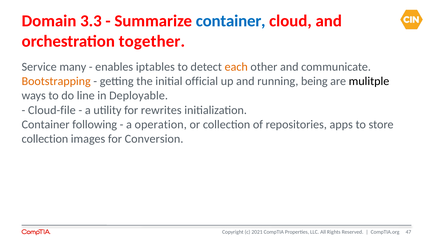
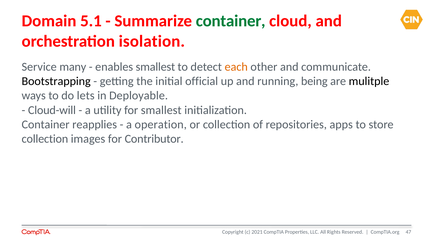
3.3: 3.3 -> 5.1
container at (231, 21) colour: blue -> green
together: together -> isolation
enables iptables: iptables -> smallest
Bootstrapping colour: orange -> black
line: line -> lets
Cloud-file: Cloud-file -> Cloud-will
for rewrites: rewrites -> smallest
following: following -> reapplies
Conversion: Conversion -> Contributor
